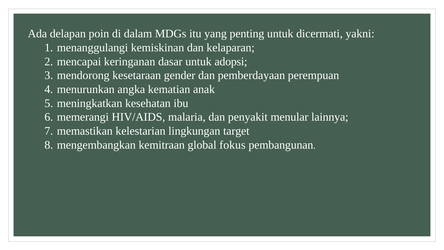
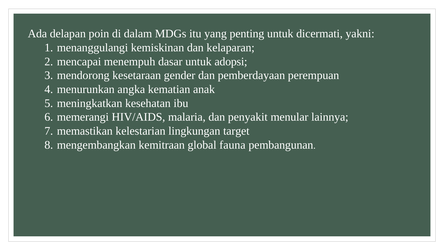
keringanan: keringanan -> menempuh
fokus: fokus -> fauna
